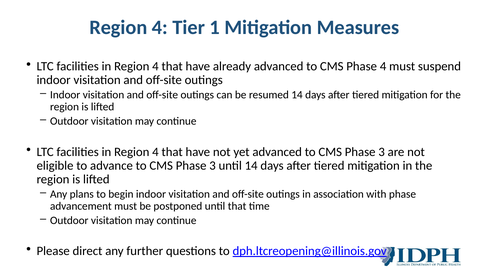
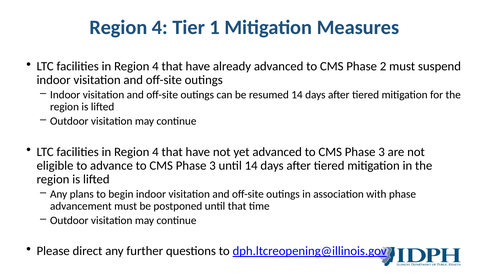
Phase 4: 4 -> 2
